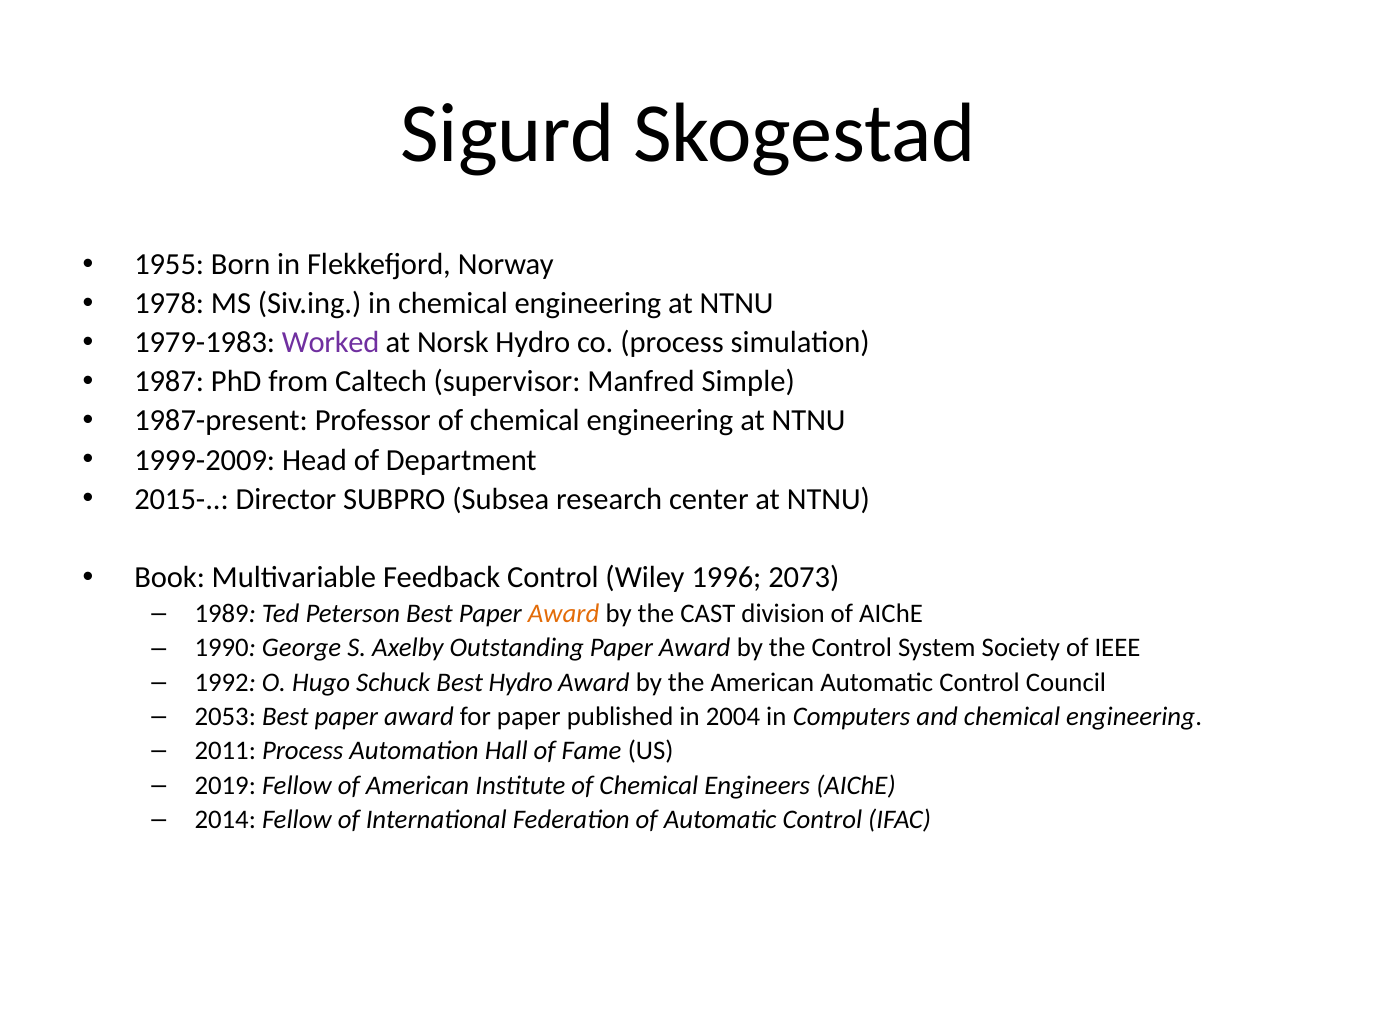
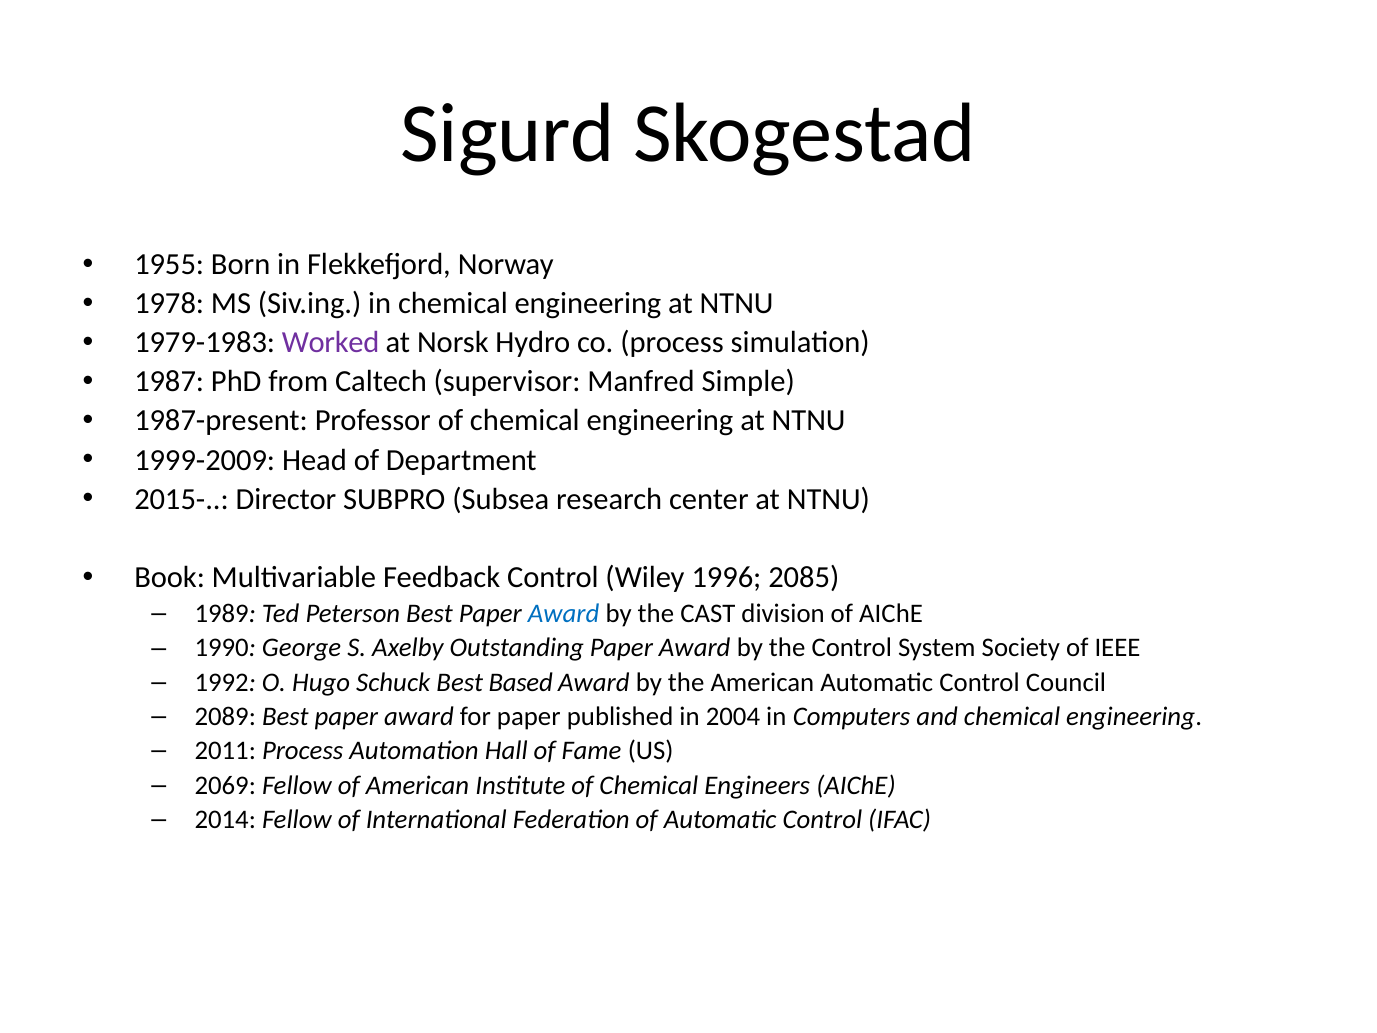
2073: 2073 -> 2085
Award at (564, 614) colour: orange -> blue
Best Hydro: Hydro -> Based
2053: 2053 -> 2089
2019: 2019 -> 2069
